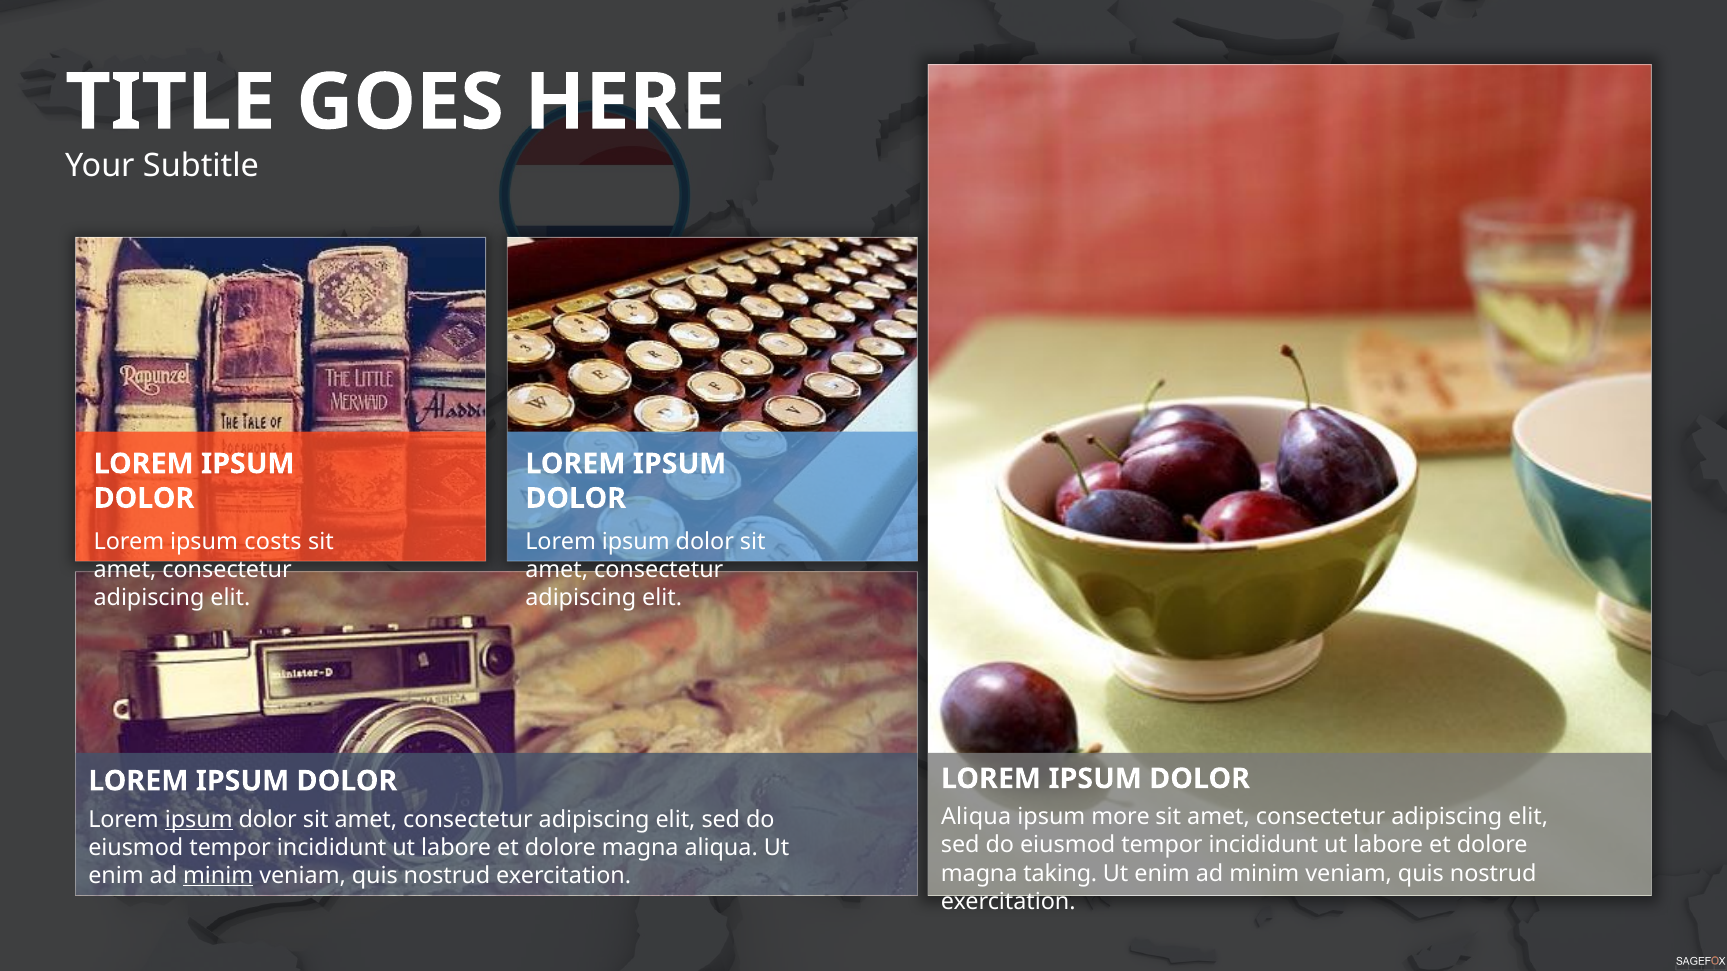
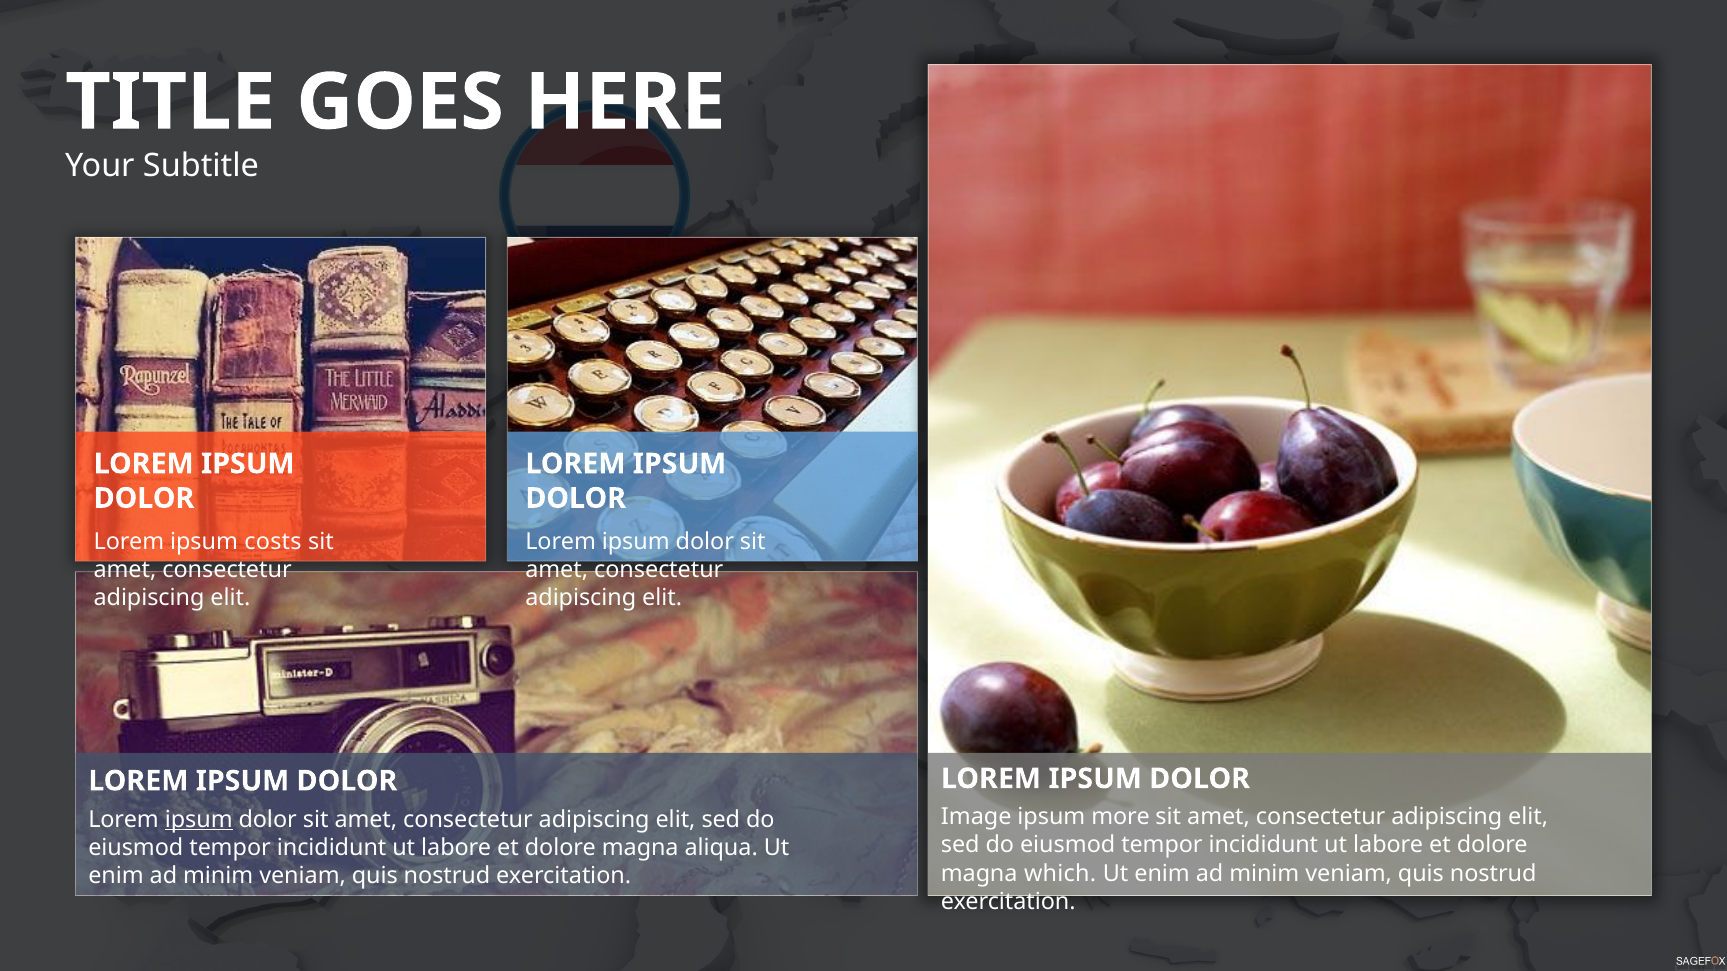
Aliqua at (976, 818): Aliqua -> Image
taking: taking -> which
minim at (218, 876) underline: present -> none
